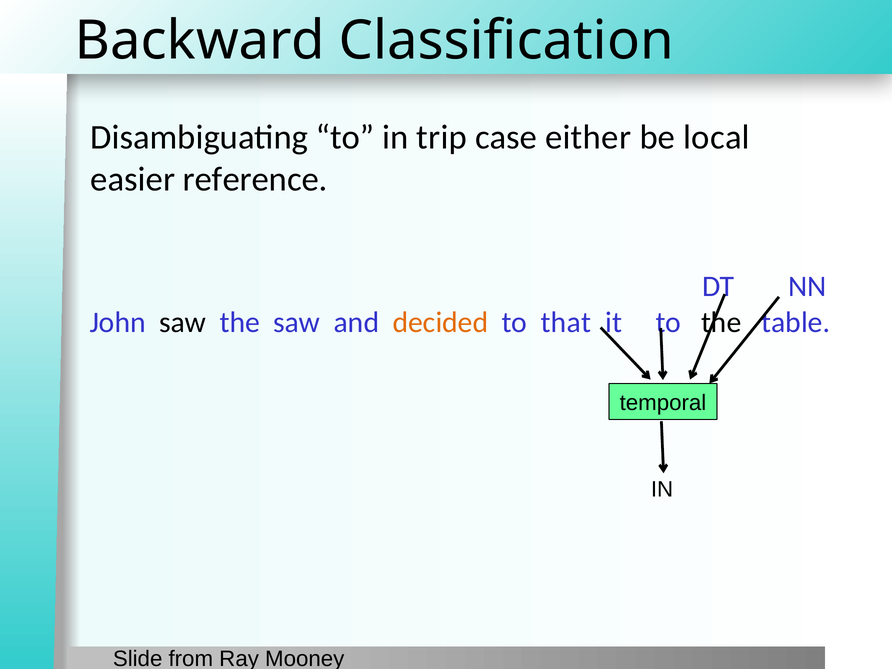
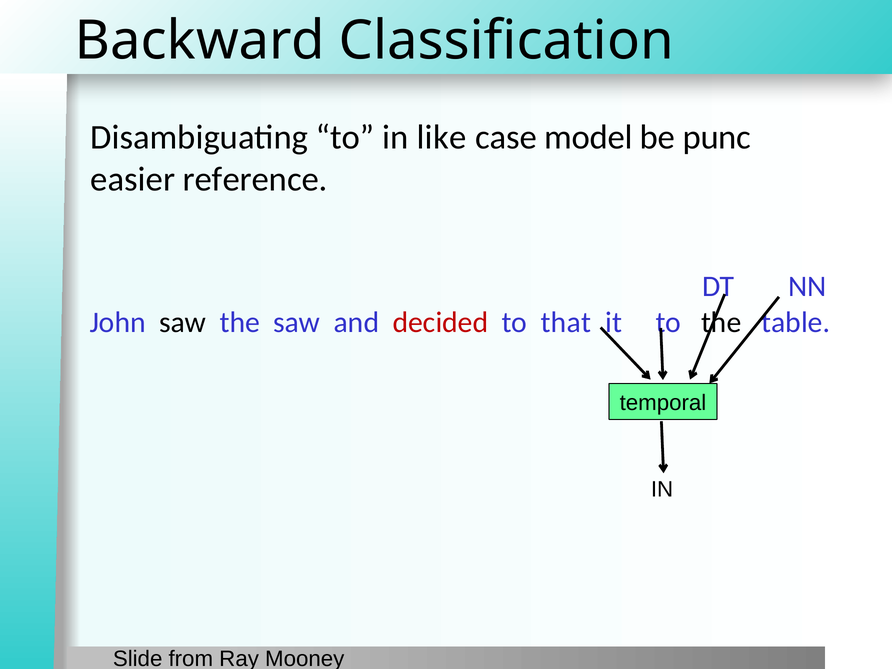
trip: trip -> like
either: either -> model
local: local -> punc
decided colour: orange -> red
